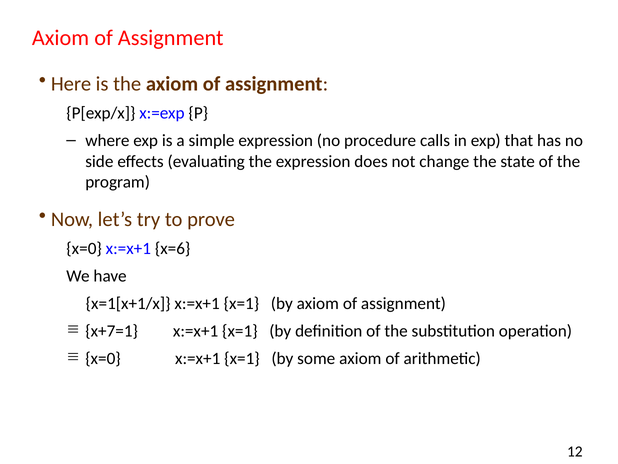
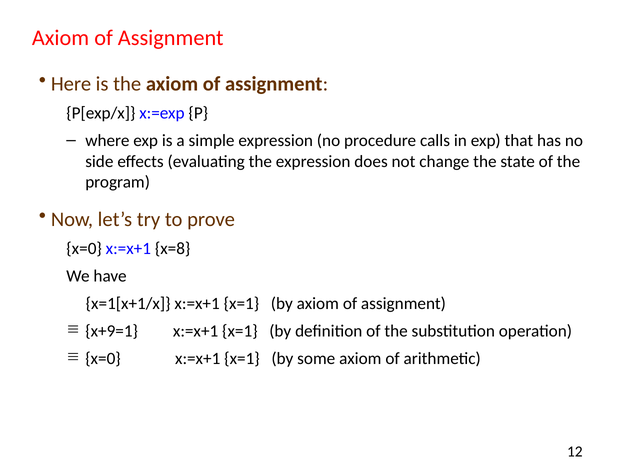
x=6: x=6 -> x=8
x+7=1: x+7=1 -> x+9=1
